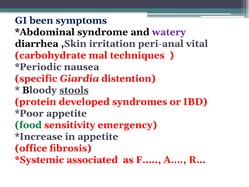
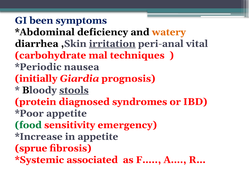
syndrome: syndrome -> deficiency
watery colour: purple -> orange
irritation underline: none -> present
specific: specific -> initially
distention: distention -> prognosis
developed: developed -> diagnosed
office: office -> sprue
